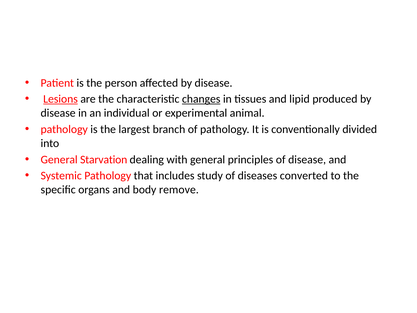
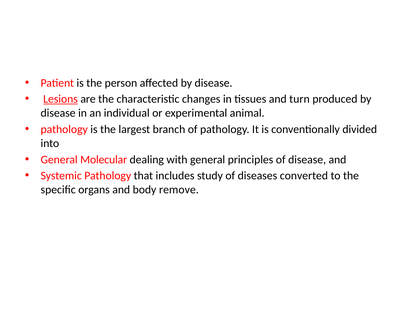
changes underline: present -> none
lipid: lipid -> turn
Starvation: Starvation -> Molecular
